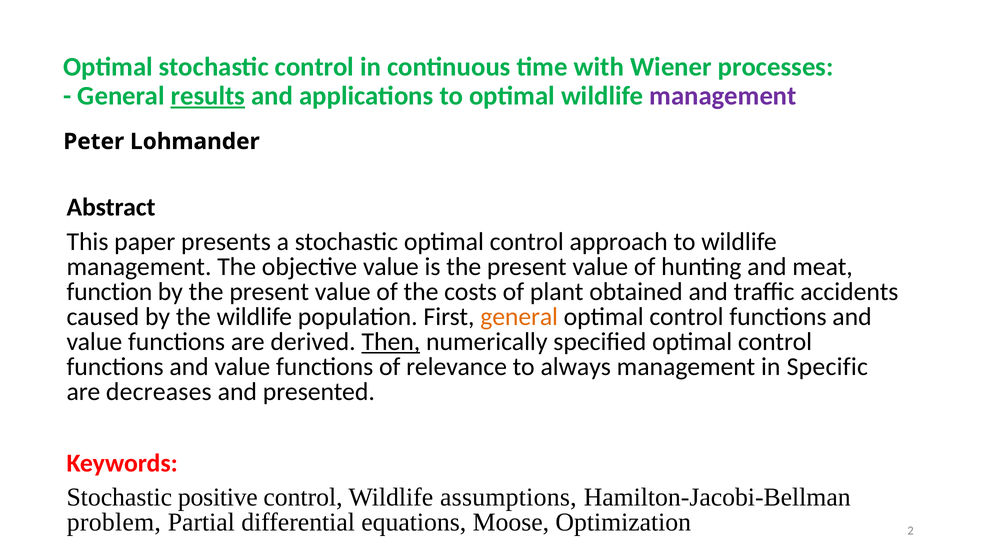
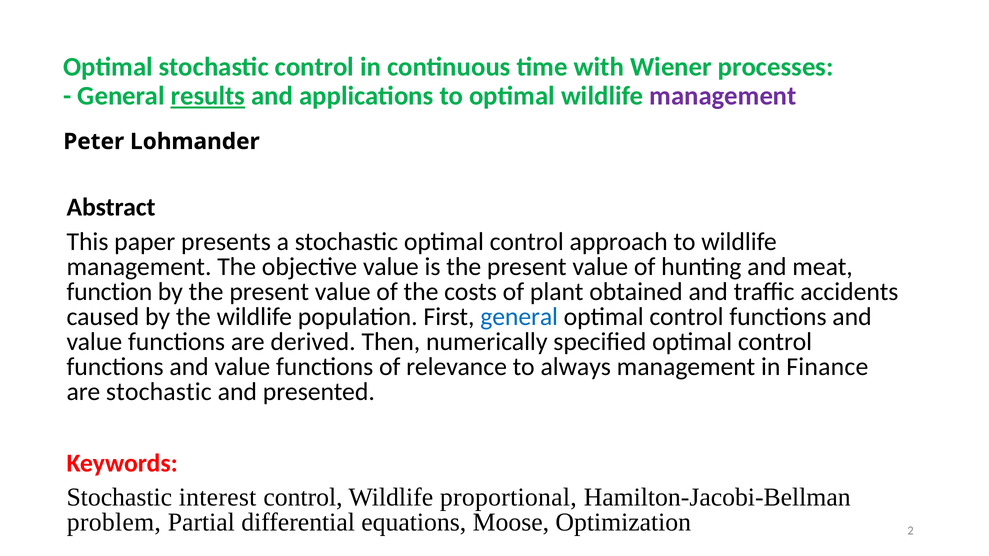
general at (519, 317) colour: orange -> blue
Then underline: present -> none
Specific: Specific -> Finance
are decreases: decreases -> stochastic
positive: positive -> interest
assumptions: assumptions -> proportional
